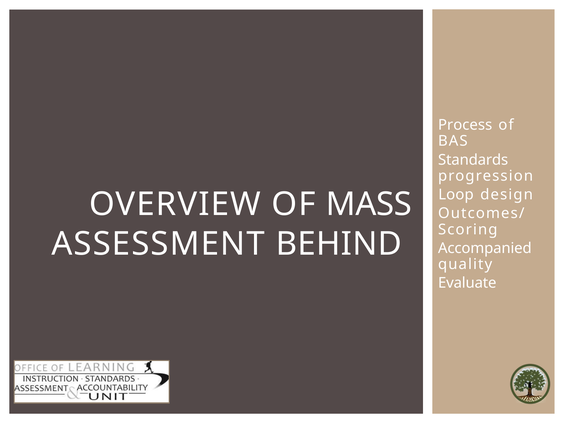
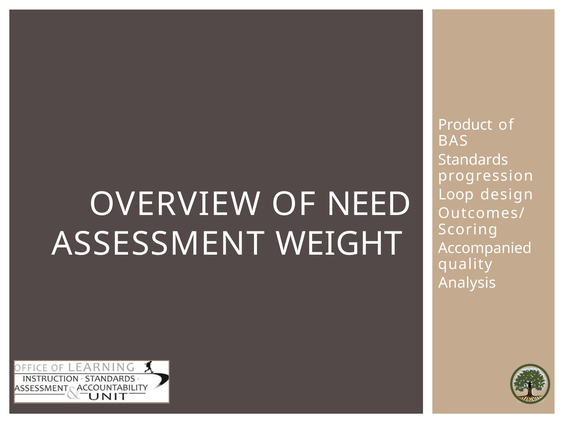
Process: Process -> Product
MASS: MASS -> NEED
BEHIND: BEHIND -> WEIGHT
Evaluate: Evaluate -> Analysis
